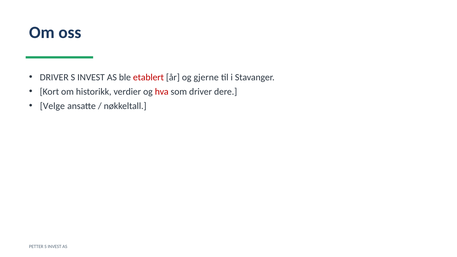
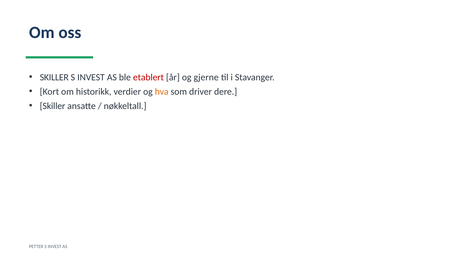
DRIVER at (54, 77): DRIVER -> SKILLER
hva colour: red -> orange
Velge at (52, 106): Velge -> Skiller
